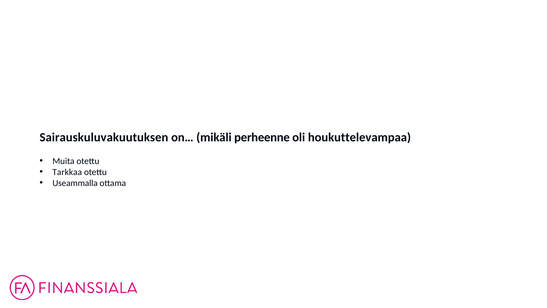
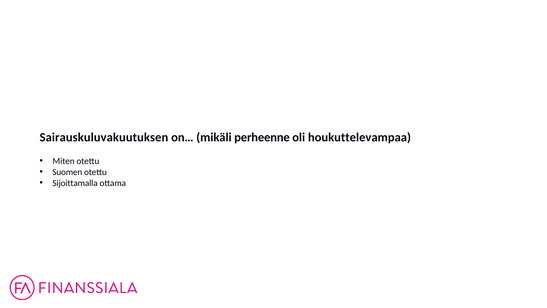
Muita: Muita -> Miten
Tarkkaa: Tarkkaa -> Suomen
Useammalla: Useammalla -> Sijoittamalla
